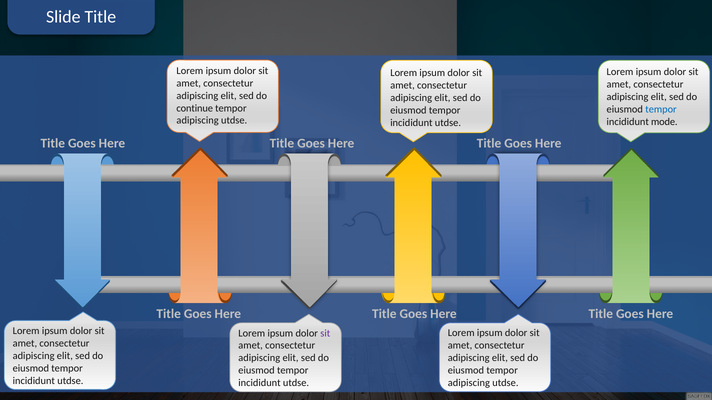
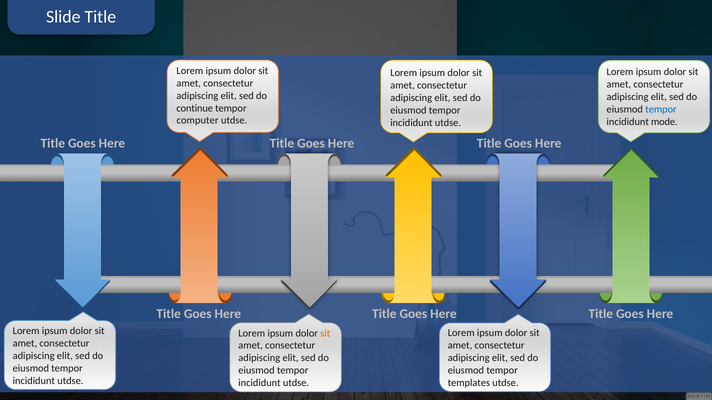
adipiscing at (198, 121): adipiscing -> computer
sit at (325, 334) colour: purple -> orange
adipiscing at (469, 383): adipiscing -> templates
